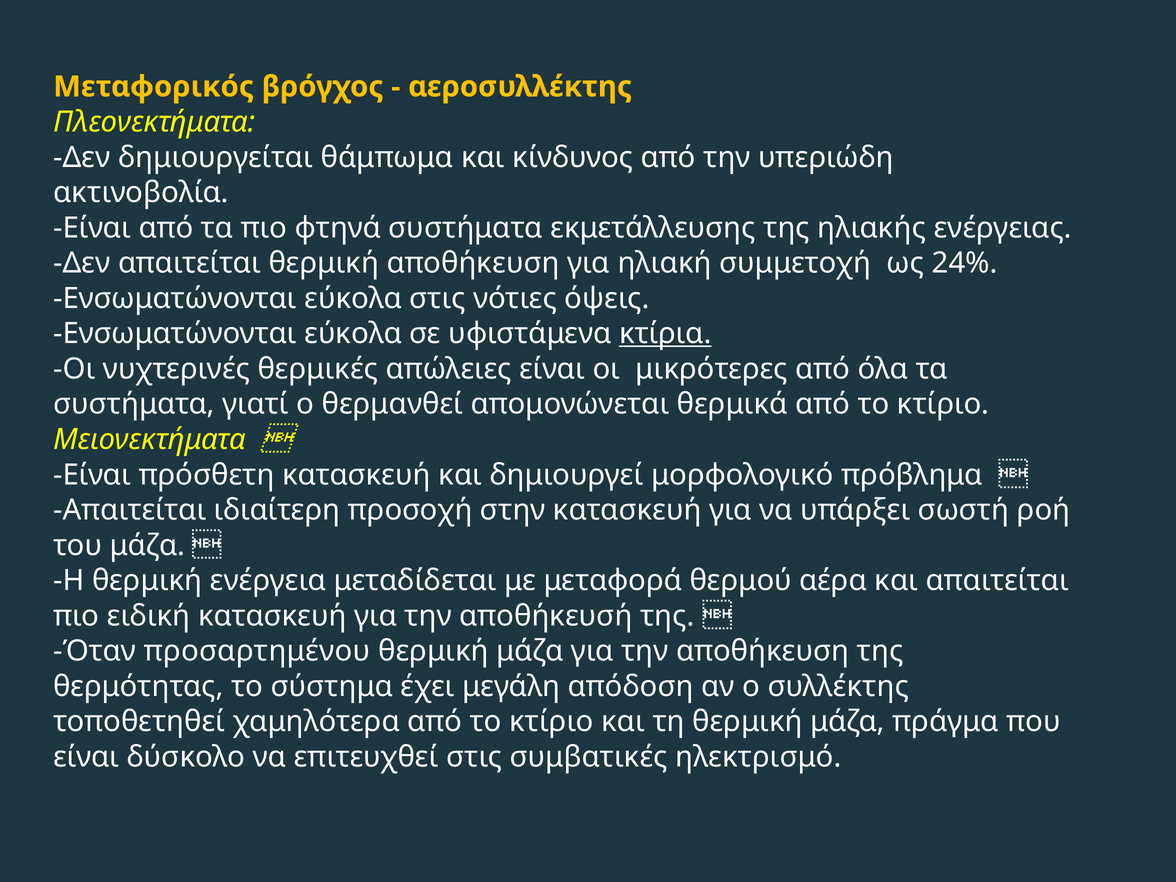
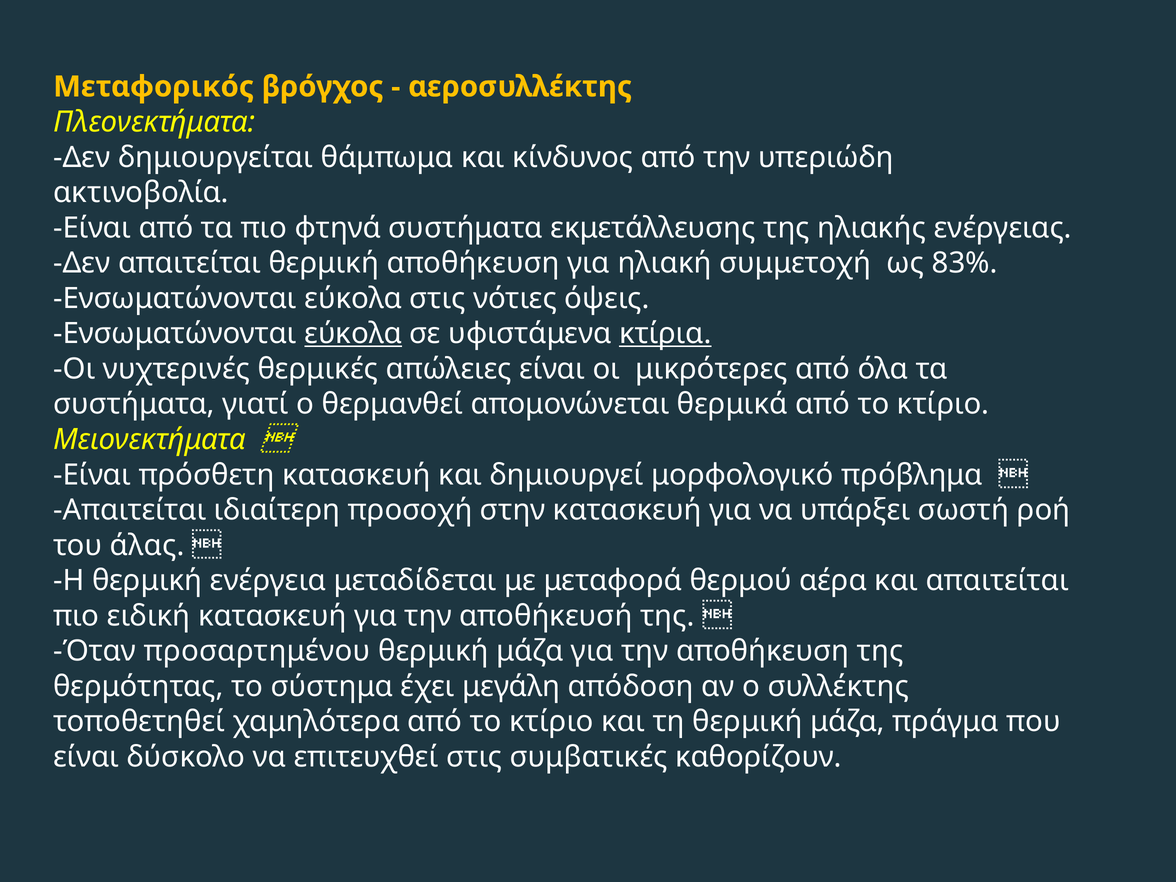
24%: 24% -> 83%
εύκολα at (353, 334) underline: none -> present
του μάζα: μάζα -> άλας
ηλεκτρισμό: ηλεκτρισμό -> καθορίζουν
